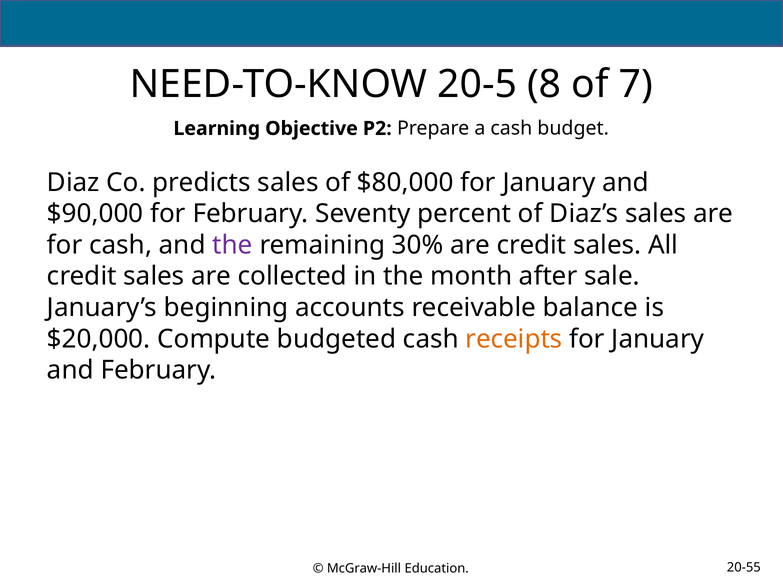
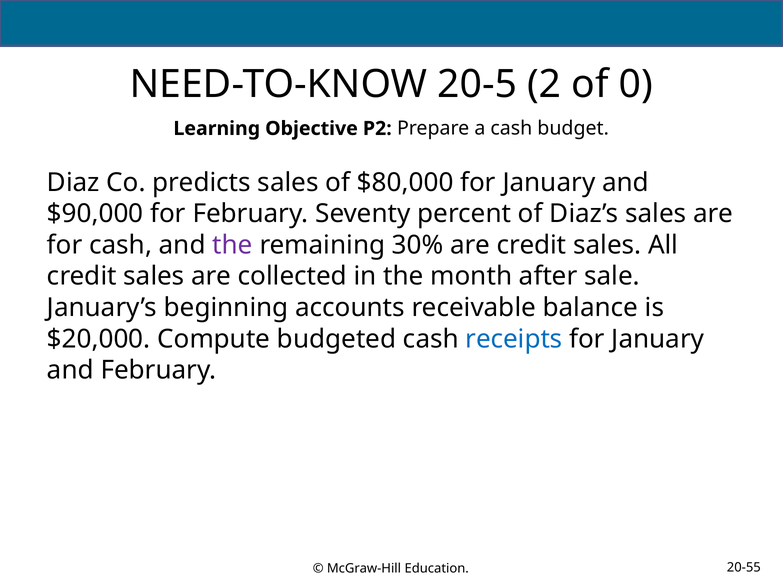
8: 8 -> 2
7: 7 -> 0
receipts colour: orange -> blue
